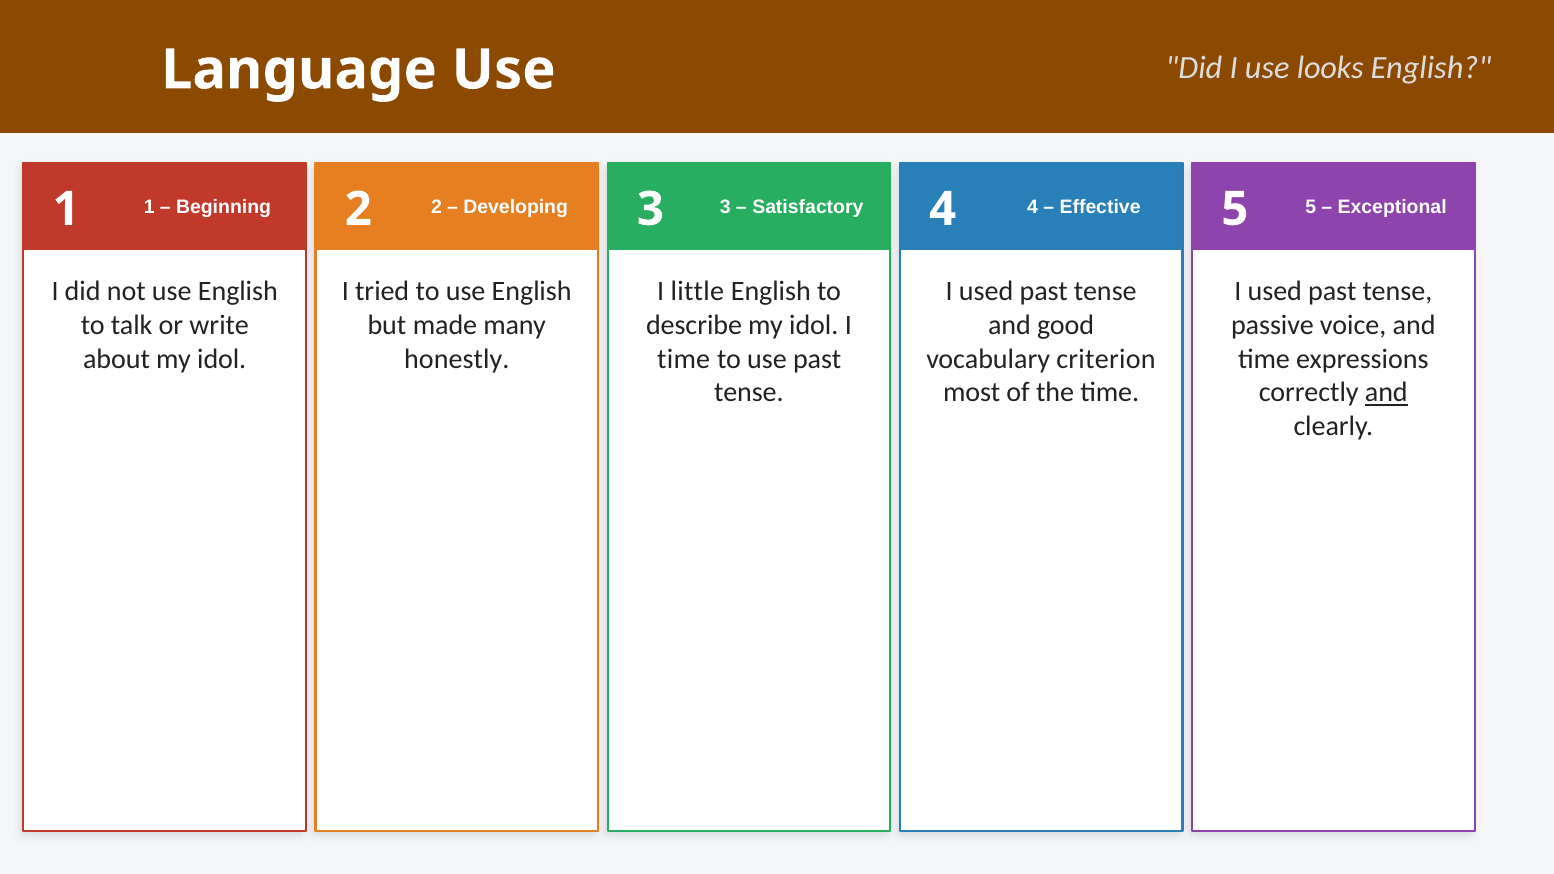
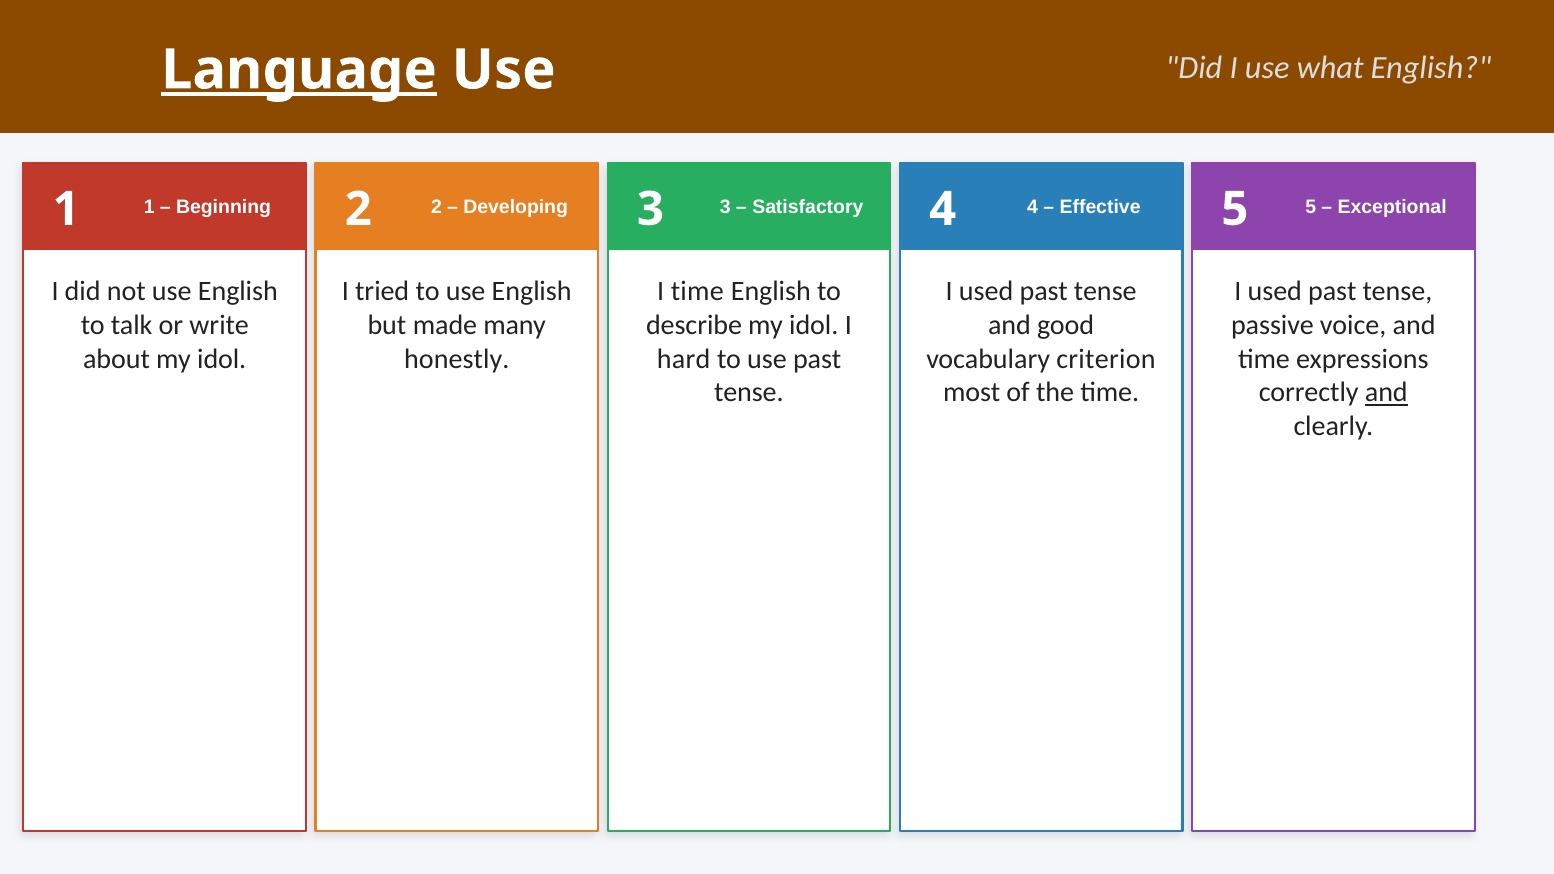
Language underline: none -> present
looks: looks -> what
I little: little -> time
time at (684, 359): time -> hard
